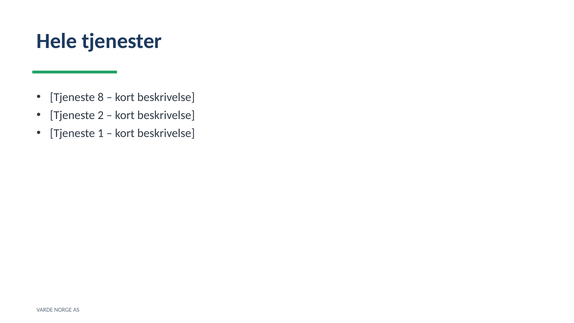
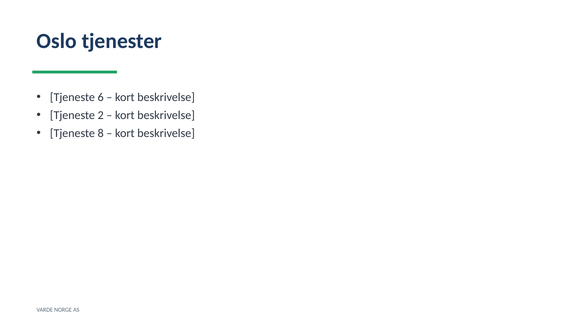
Hele: Hele -> Oslo
8: 8 -> 6
1: 1 -> 8
